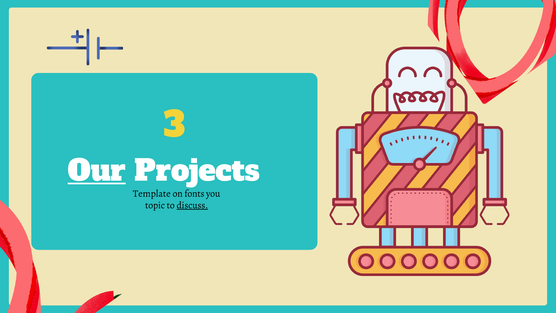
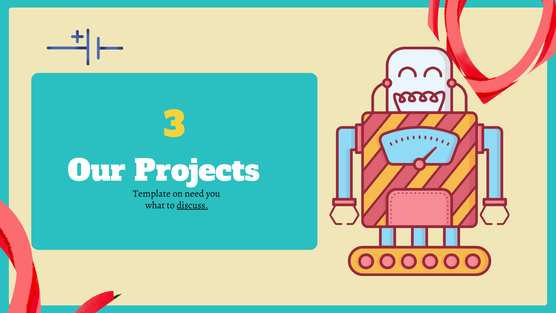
Our underline: present -> none
fonts: fonts -> need
topic: topic -> what
